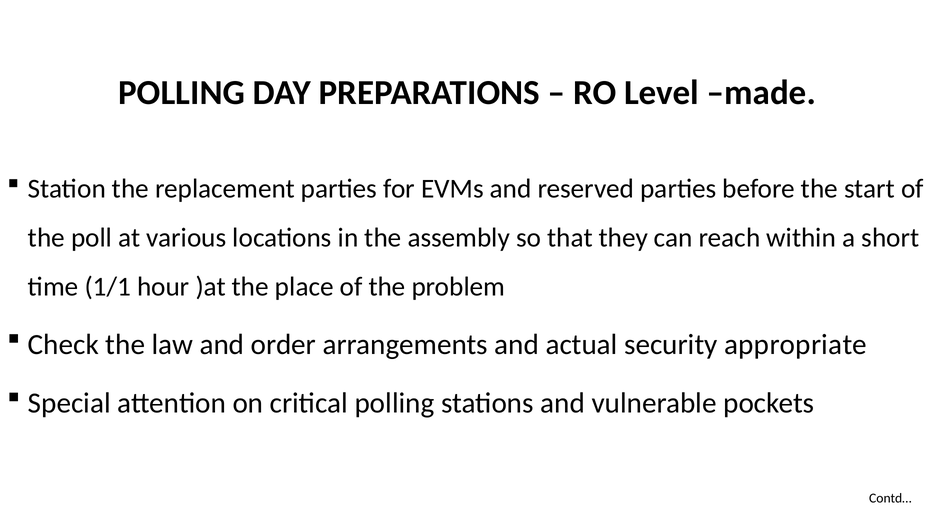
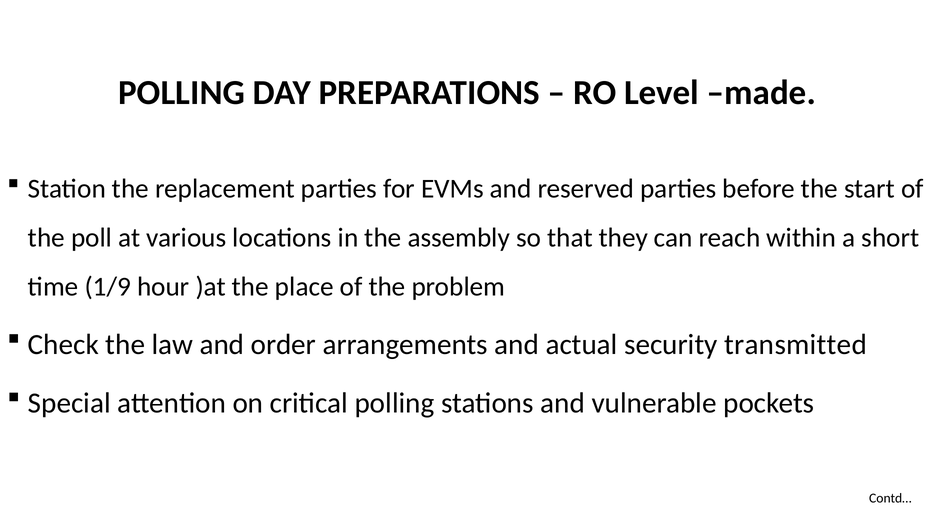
1/1: 1/1 -> 1/9
appropriate: appropriate -> transmitted
